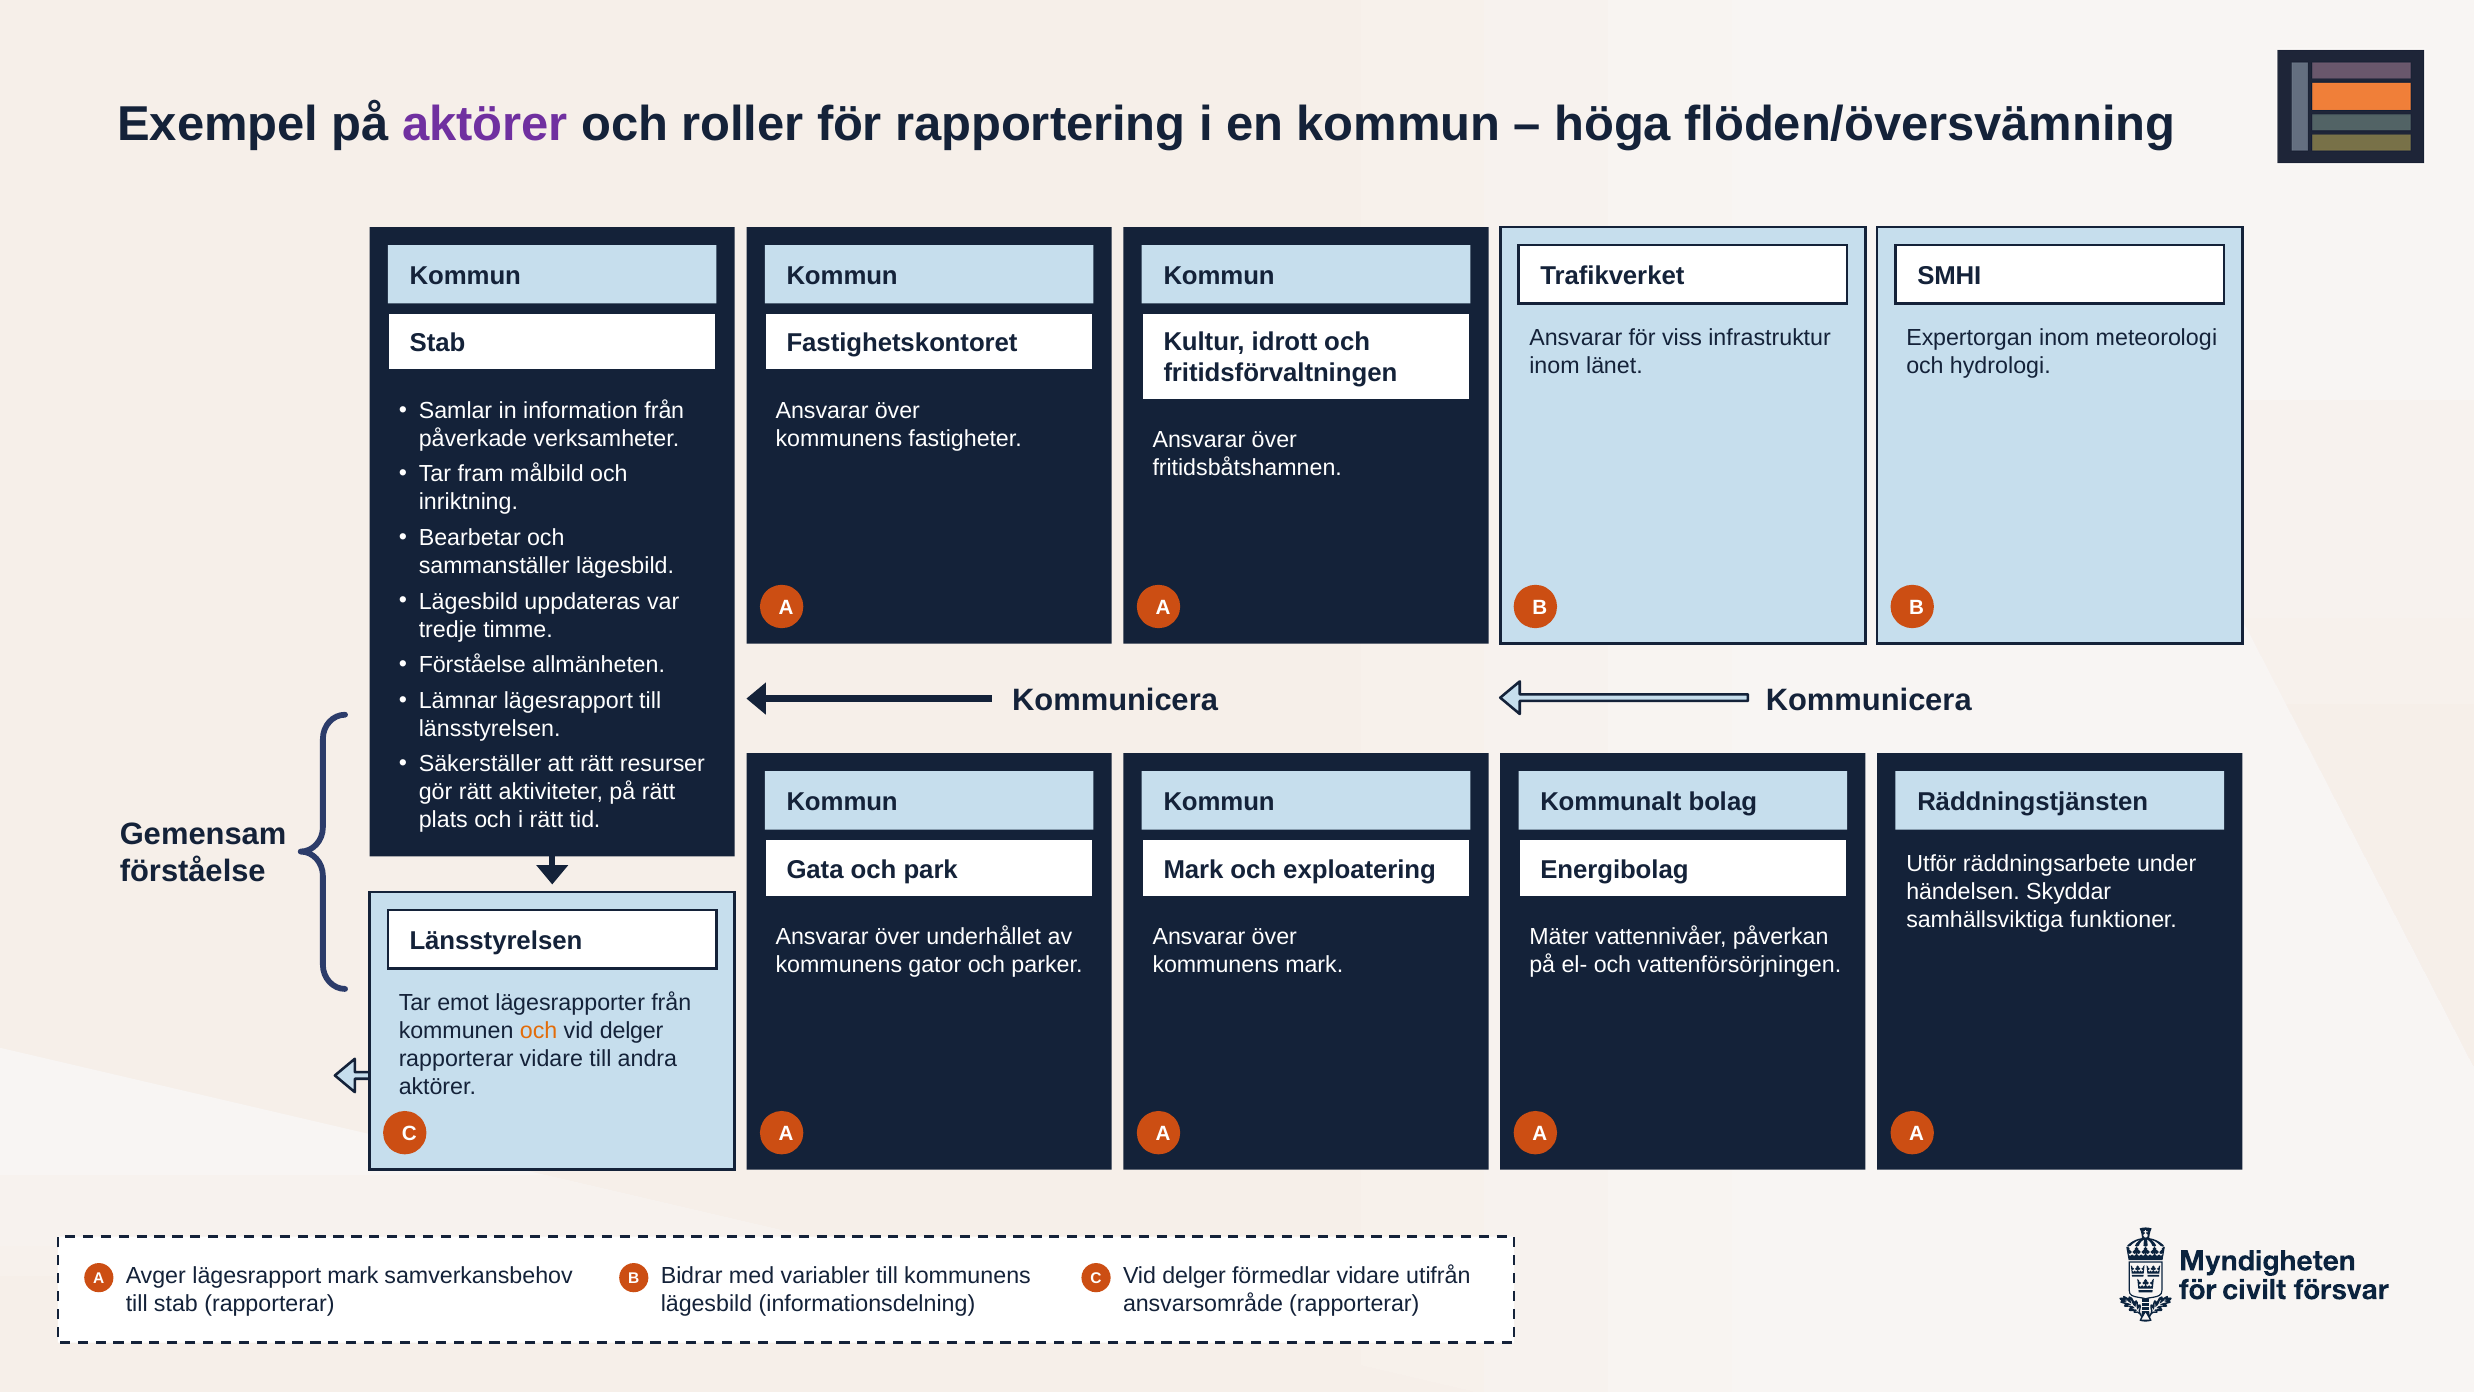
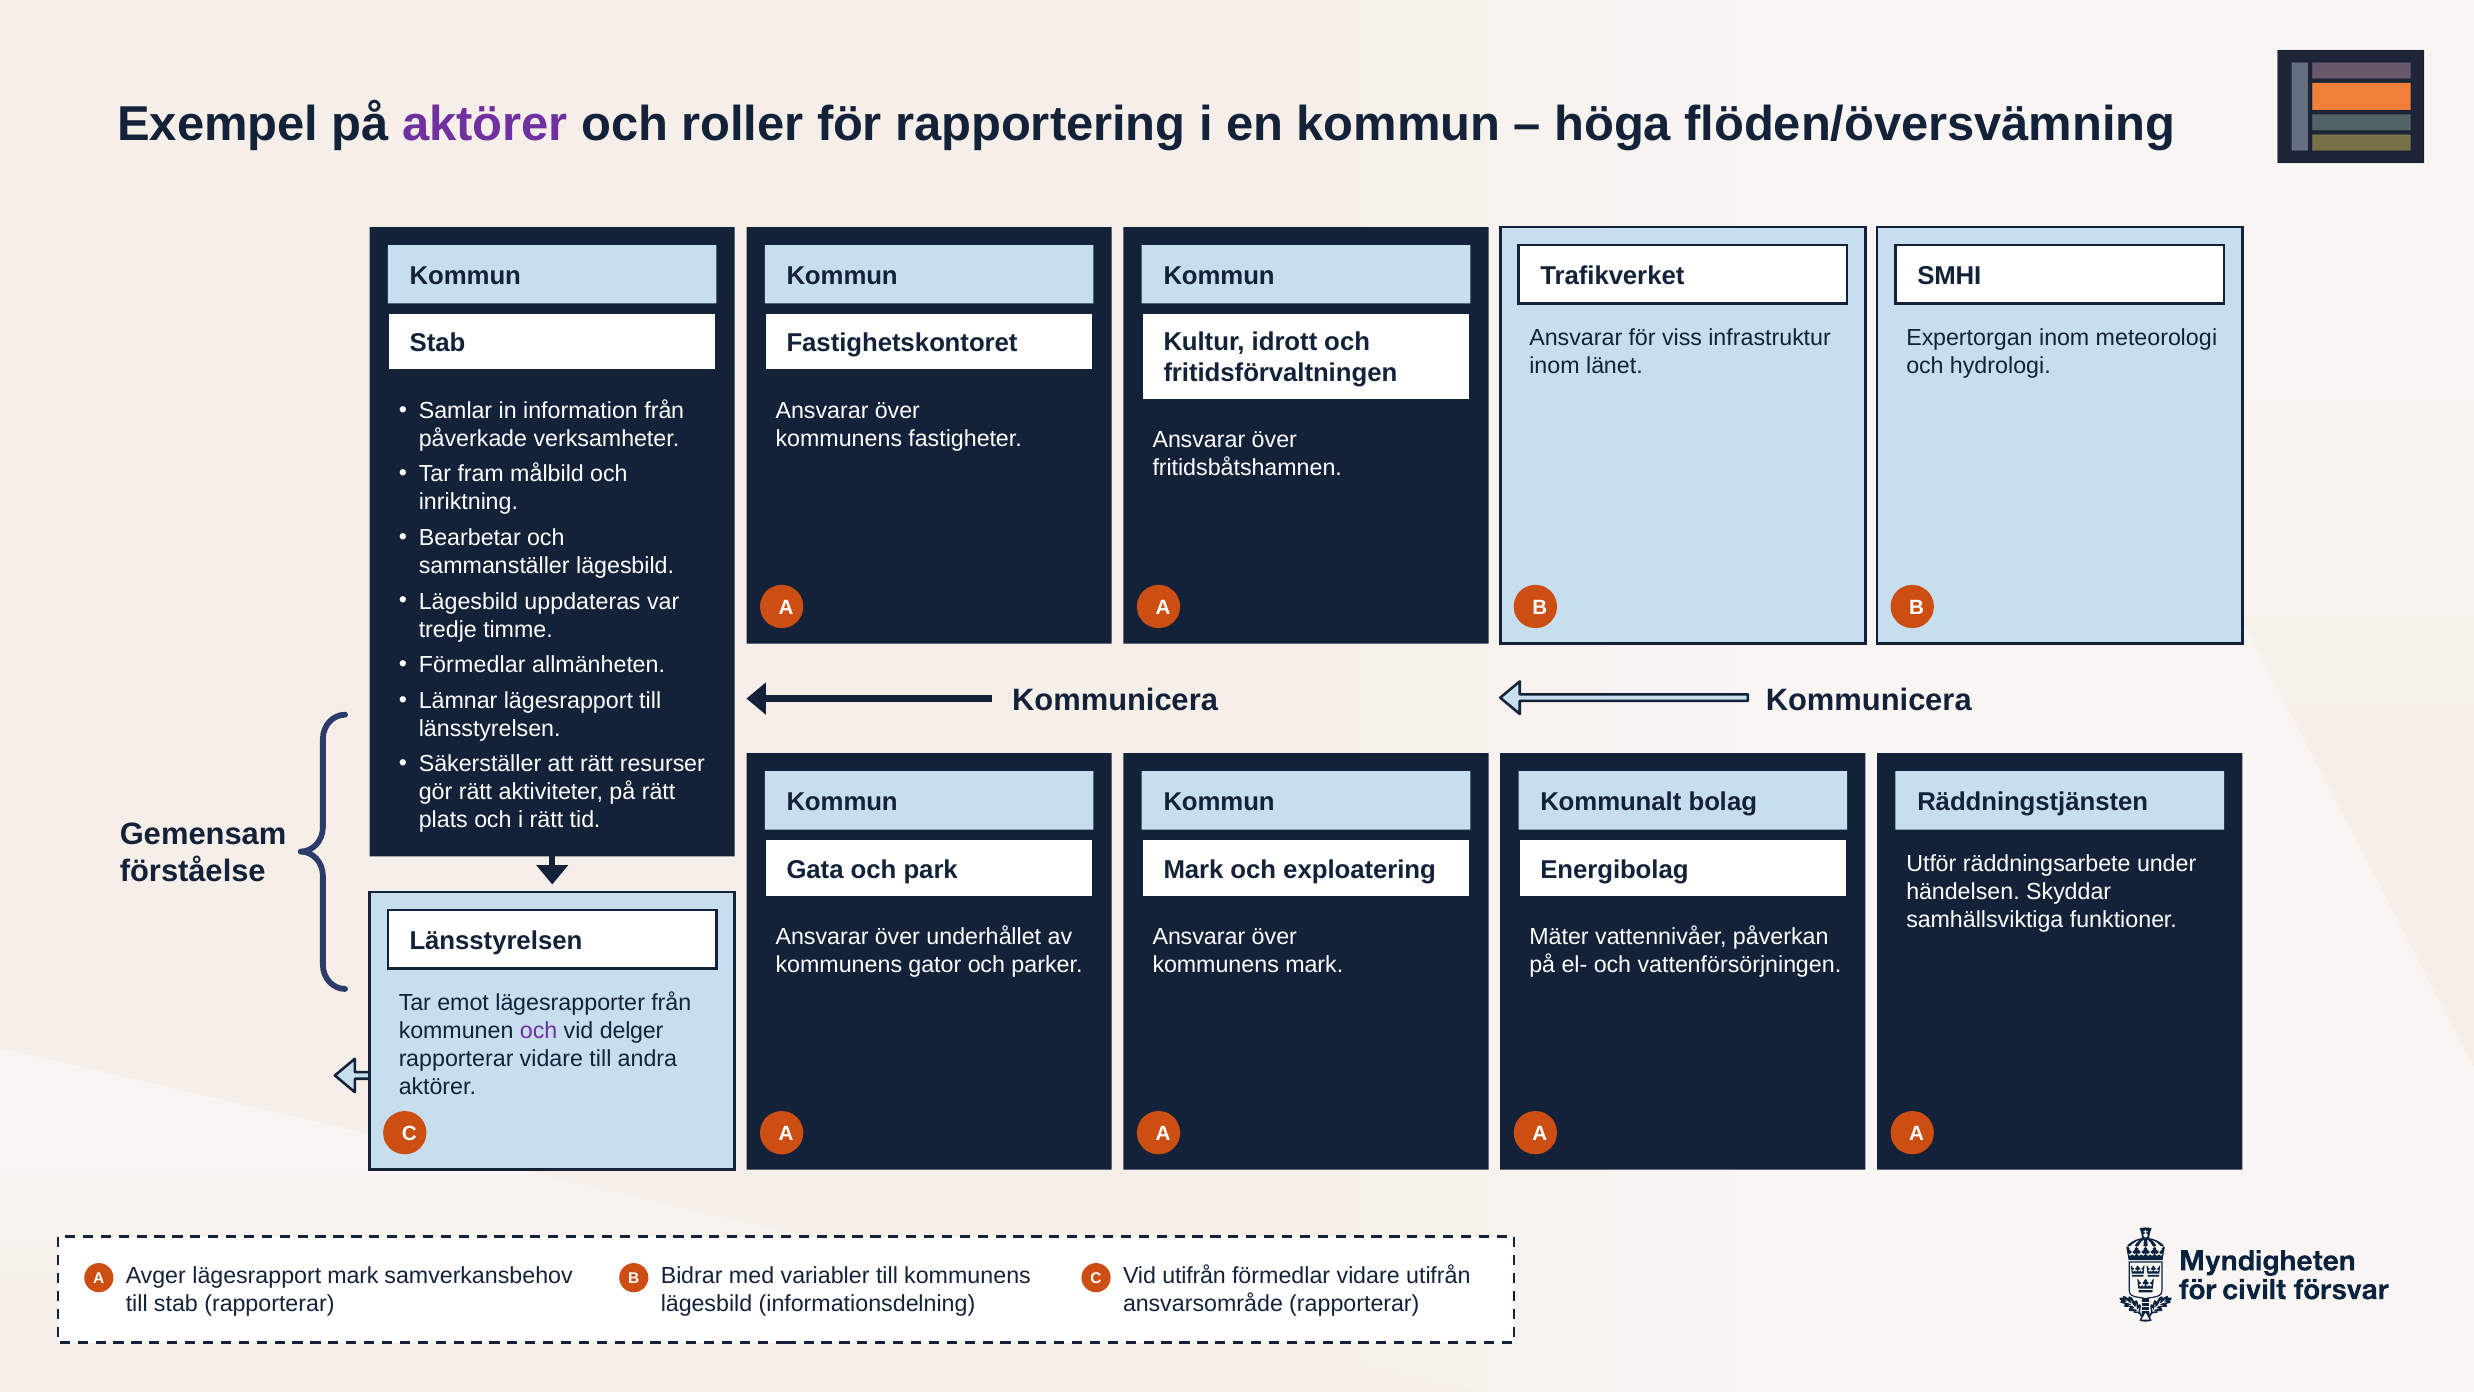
Förståelse at (472, 665): Förståelse -> Förmedlar
och at (539, 1030) colour: orange -> purple
C Vid delger: delger -> utifrån
